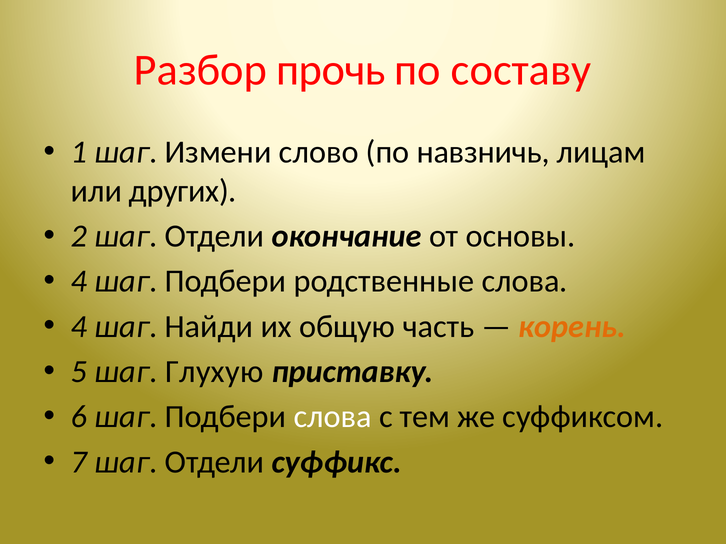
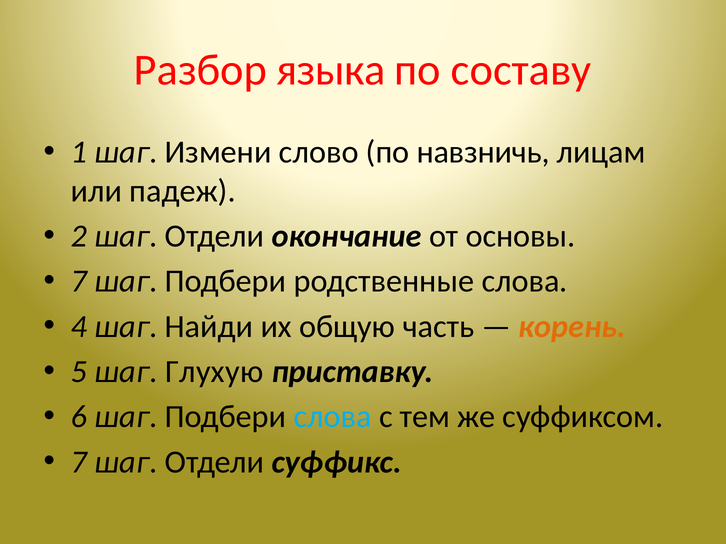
прочь: прочь -> языка
других: других -> падеж
4 at (79, 282): 4 -> 7
слова at (333, 417) colour: white -> light blue
